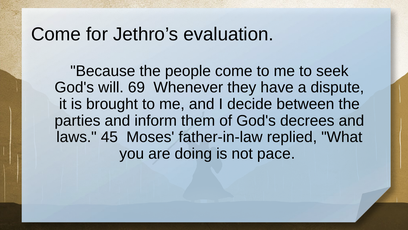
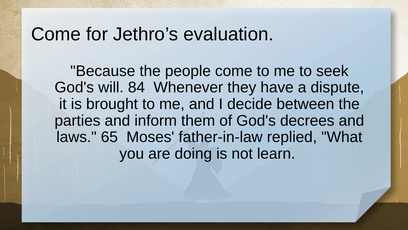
69: 69 -> 84
45: 45 -> 65
pace: pace -> learn
